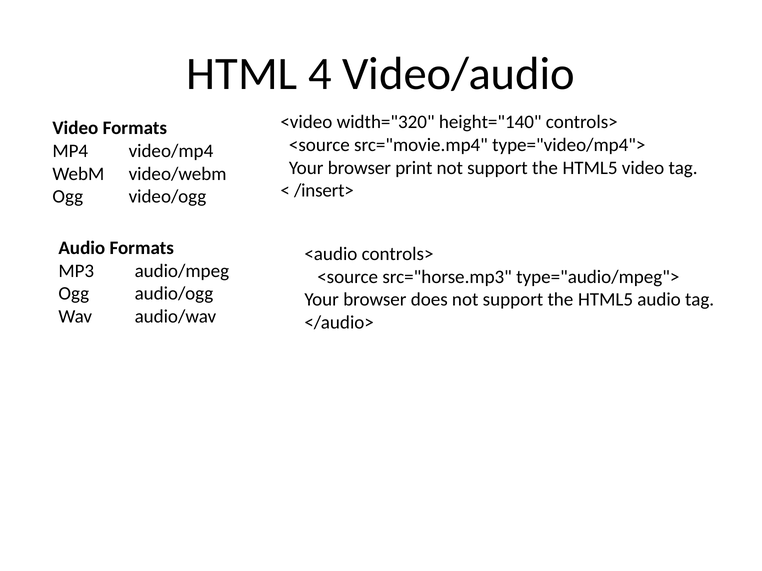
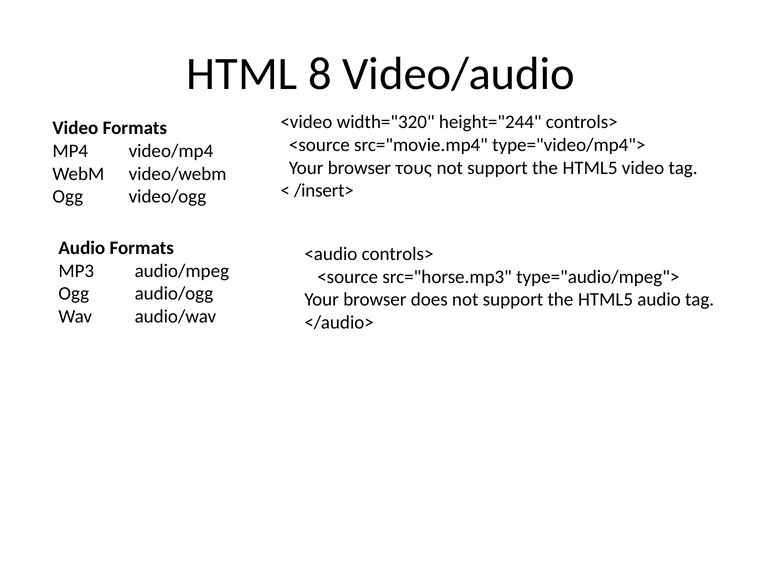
4: 4 -> 8
height="140: height="140 -> height="244
print: print -> τους
